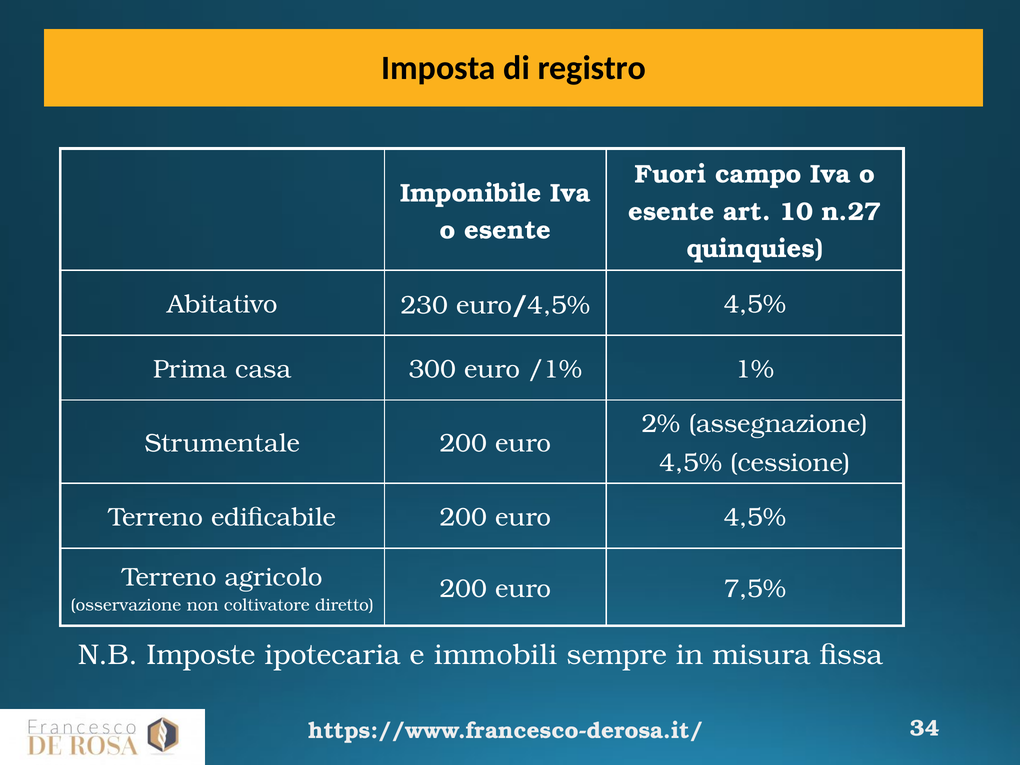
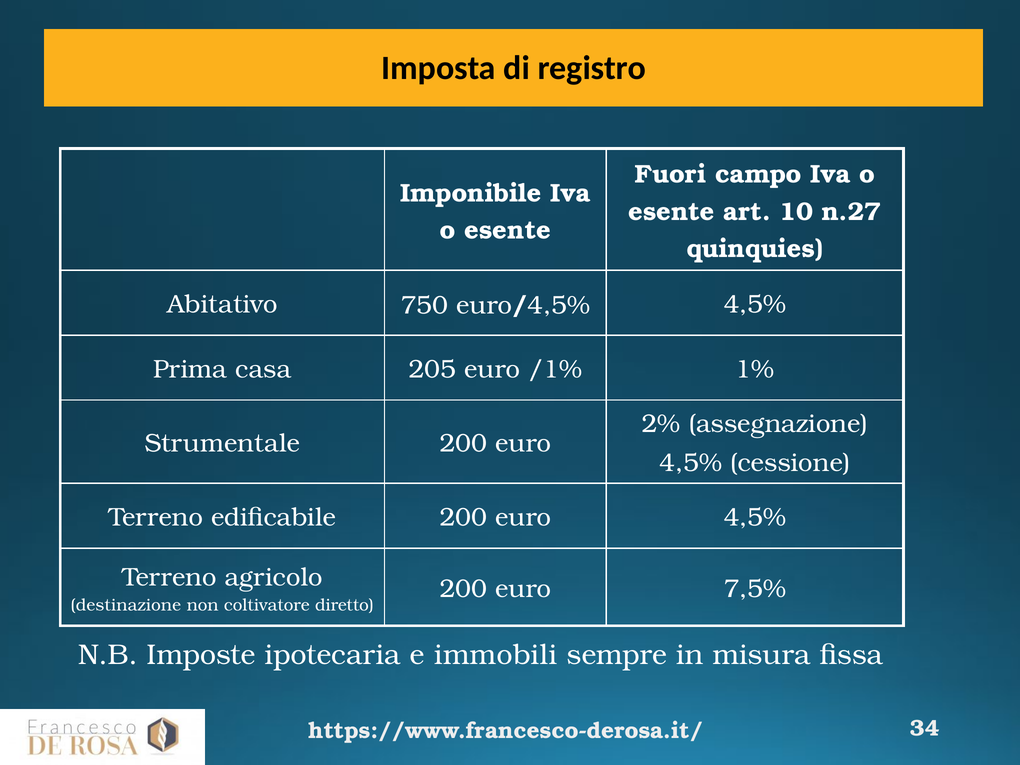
230: 230 -> 750
300: 300 -> 205
osservazione: osservazione -> destinazione
